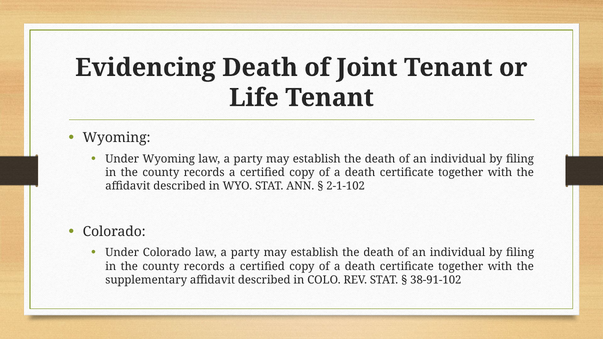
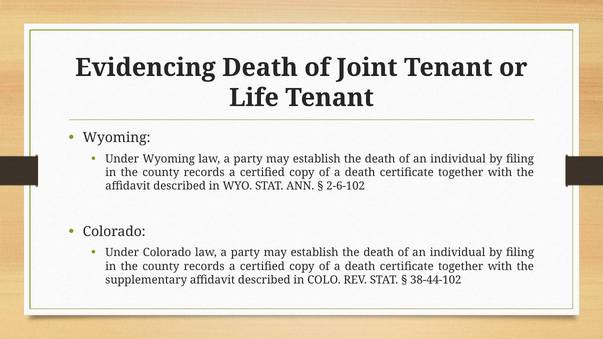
2-1-102: 2-1-102 -> 2-6-102
38-91-102: 38-91-102 -> 38-44-102
